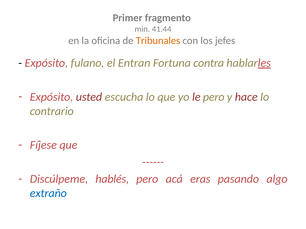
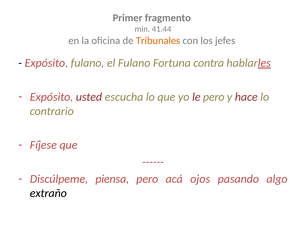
el Entran: Entran -> Fulano
hablés: hablés -> piensa
eras: eras -> ojos
extraño colour: blue -> black
